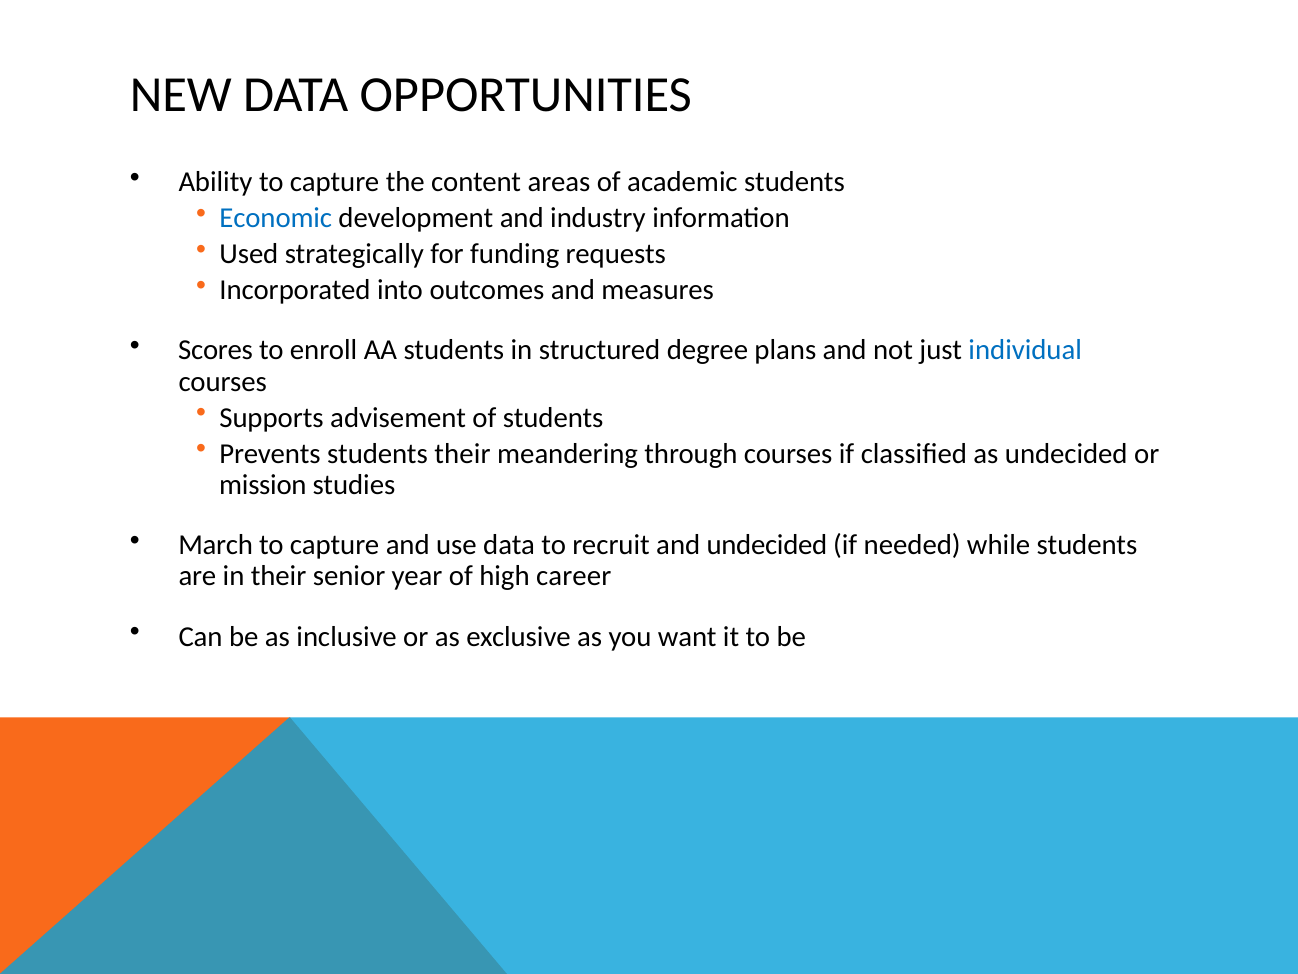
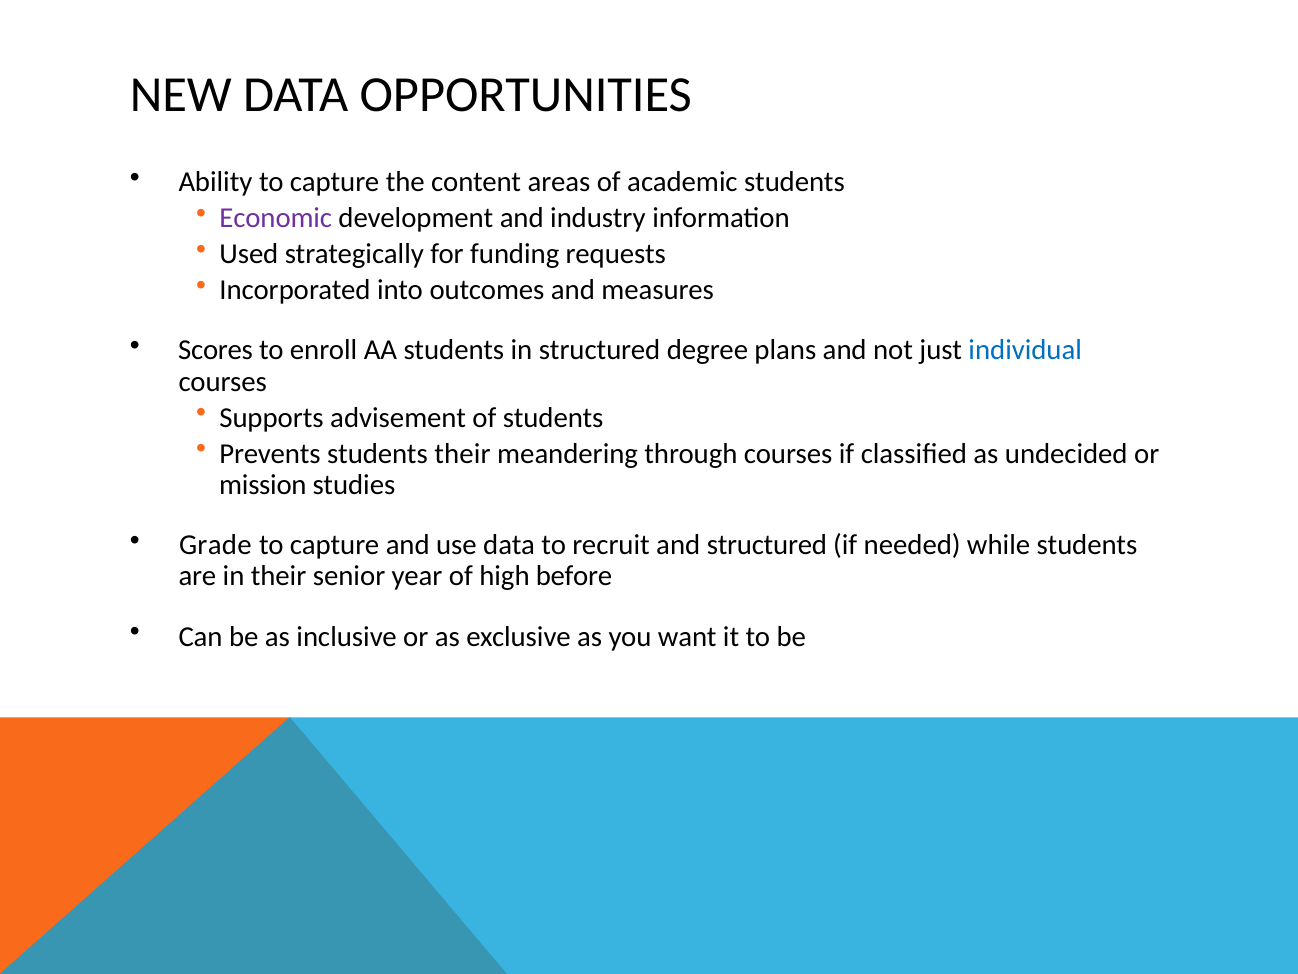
Economic colour: blue -> purple
March: March -> Grade
and undecided: undecided -> structured
career: career -> before
